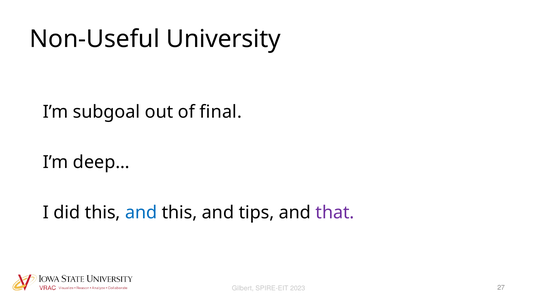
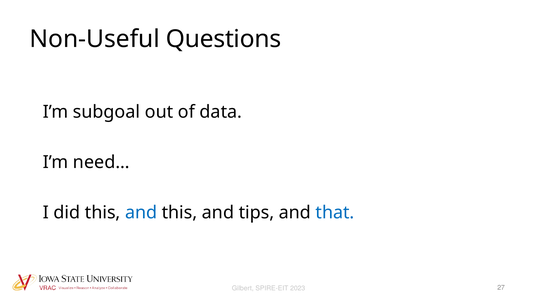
University: University -> Questions
final: final -> data
deep…: deep… -> need…
that colour: purple -> blue
